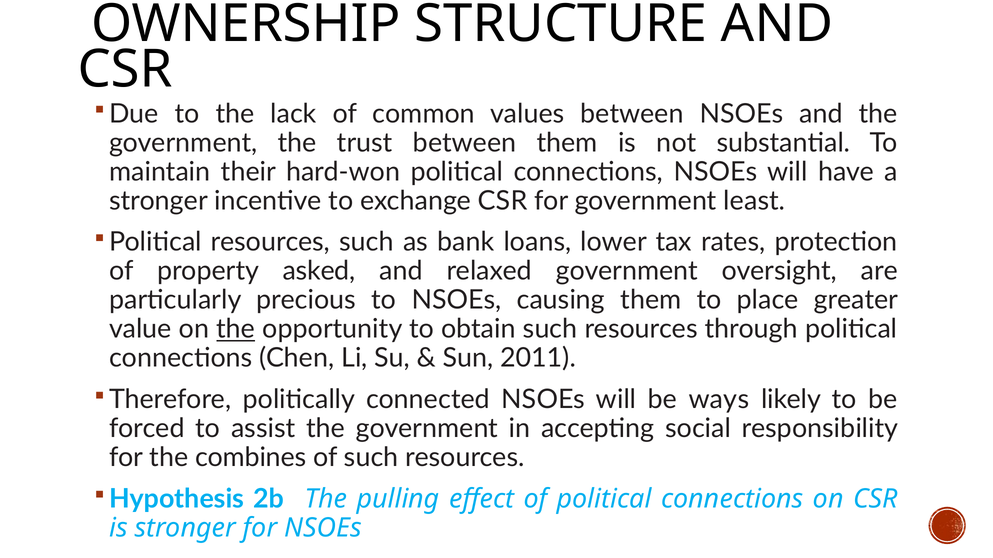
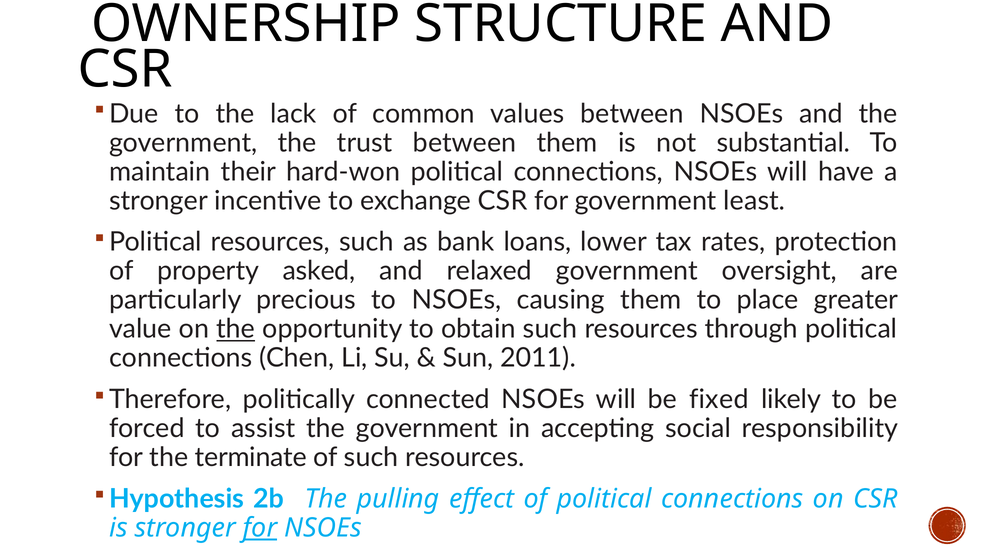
ways: ways -> fixed
combines: combines -> terminate
for at (260, 528) underline: none -> present
